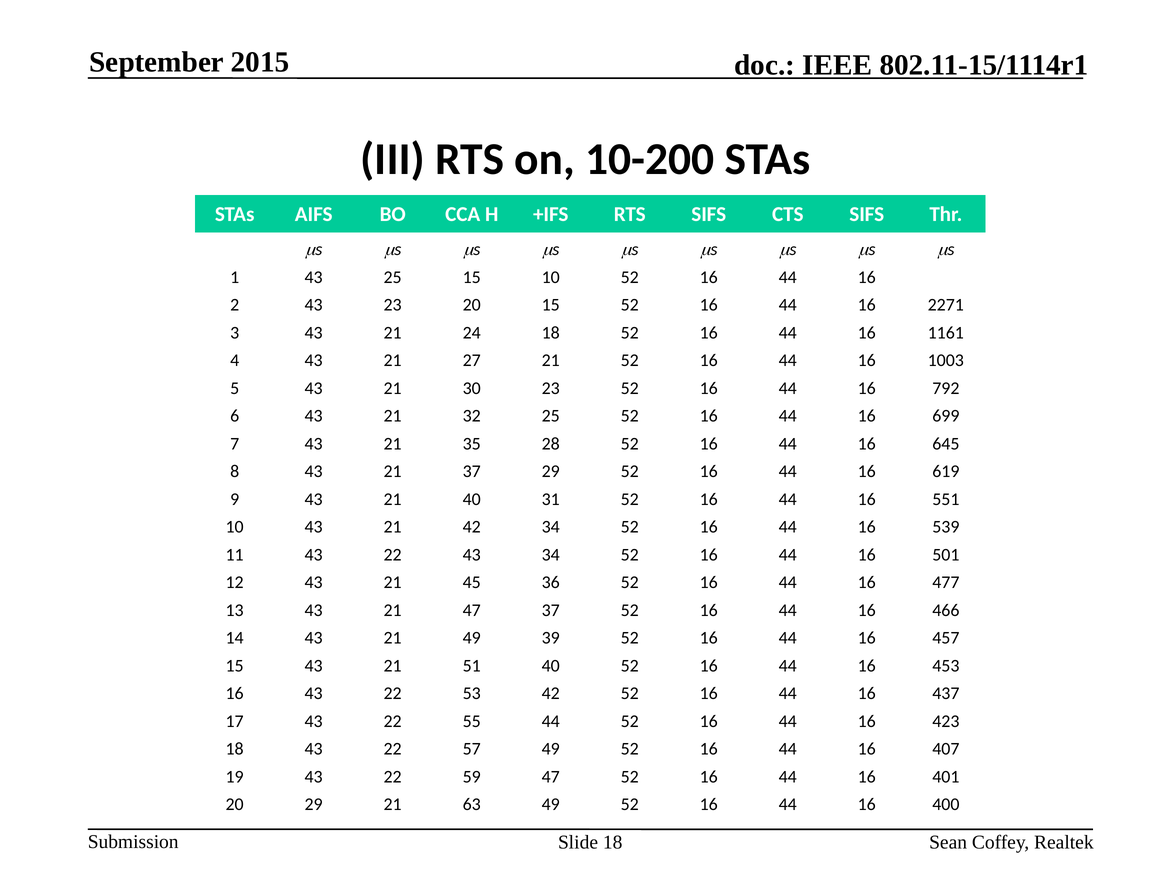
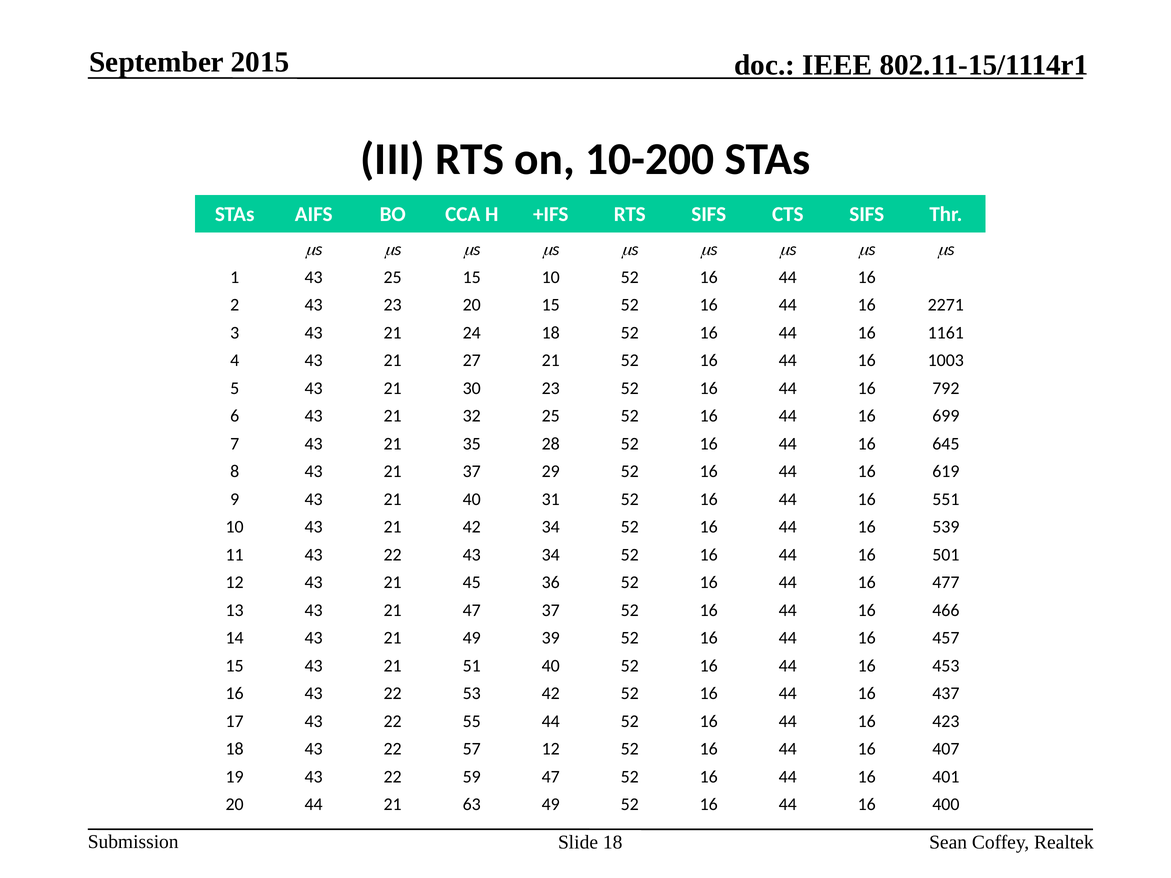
57 49: 49 -> 12
20 29: 29 -> 44
